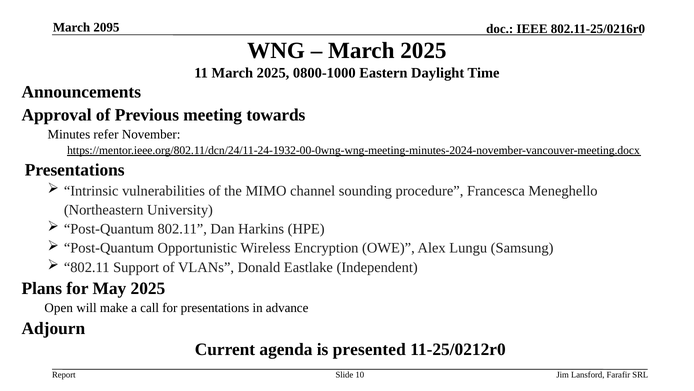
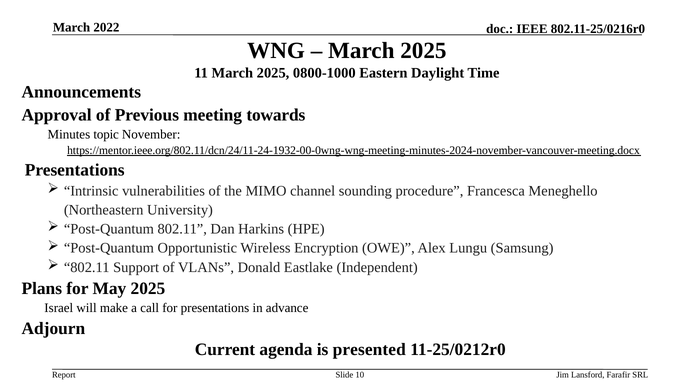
2095: 2095 -> 2022
refer: refer -> topic
Open: Open -> Israel
